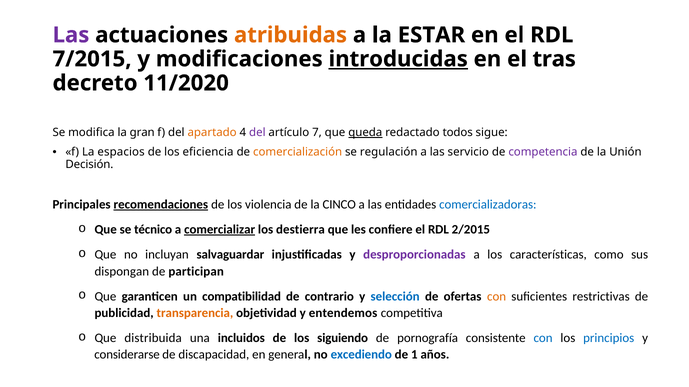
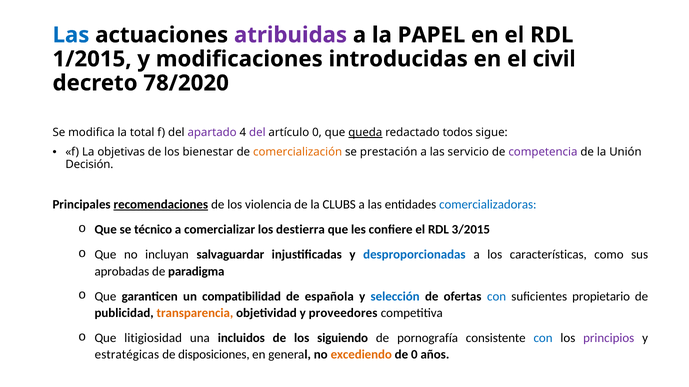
Las at (71, 35) colour: purple -> blue
atribuidas colour: orange -> purple
ESTAR: ESTAR -> PAPEL
7/2015: 7/2015 -> 1/2015
introducidas underline: present -> none
tras: tras -> civil
11/2020: 11/2020 -> 78/2020
gran: gran -> total
apartado colour: orange -> purple
artículo 7: 7 -> 0
espacios: espacios -> objetivas
eficiencia: eficiencia -> bienestar
regulación: regulación -> prestación
CINCO: CINCO -> CLUBS
comercializar underline: present -> none
2/2015: 2/2015 -> 3/2015
desproporcionadas colour: purple -> blue
dispongan: dispongan -> aprobadas
participan: participan -> paradigma
contrario: contrario -> española
con at (497, 297) colour: orange -> blue
restrictivas: restrictivas -> propietario
entendemos: entendemos -> proveedores
distribuida: distribuida -> litigiosidad
principios colour: blue -> purple
considerarse: considerarse -> estratégicas
discapacidad: discapacidad -> disposiciones
excediendo colour: blue -> orange
de 1: 1 -> 0
